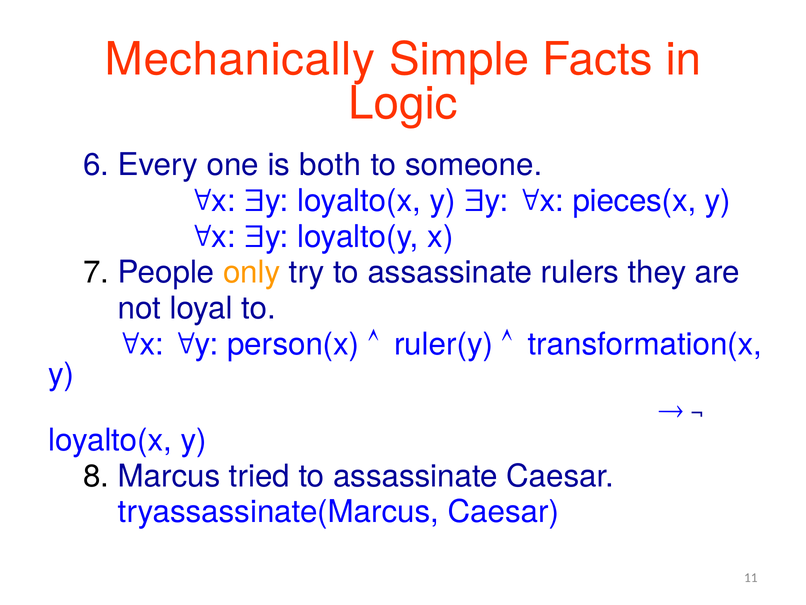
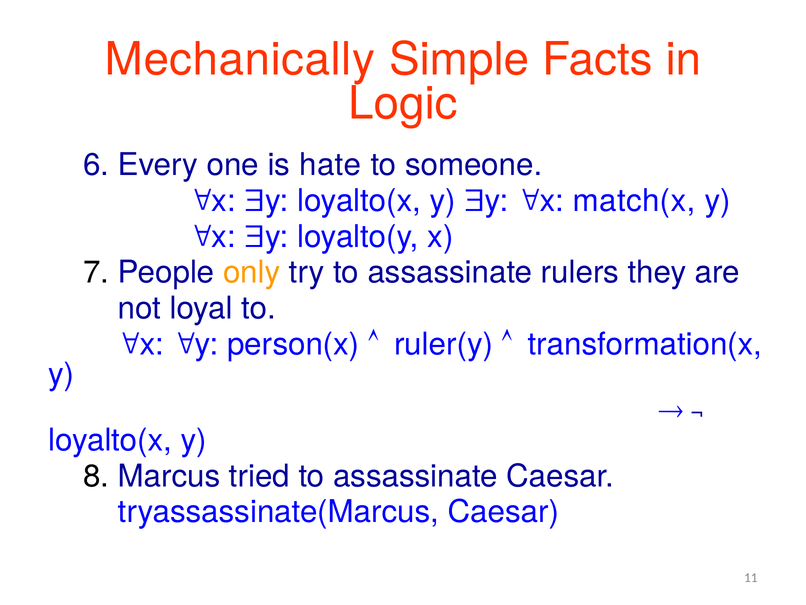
both: both -> hate
pieces(x: pieces(x -> match(x
